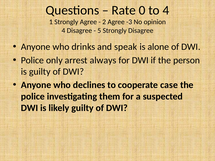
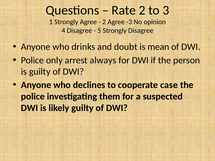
Rate 0: 0 -> 2
to 4: 4 -> 3
speak: speak -> doubt
alone: alone -> mean
